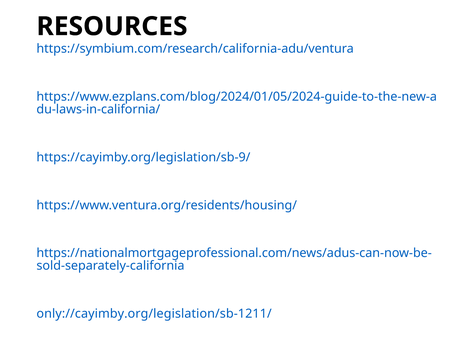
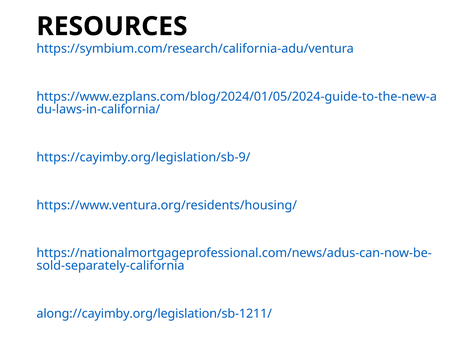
only://cayimby.org/legislation/sb-1211/: only://cayimby.org/legislation/sb-1211/ -> along://cayimby.org/legislation/sb-1211/
